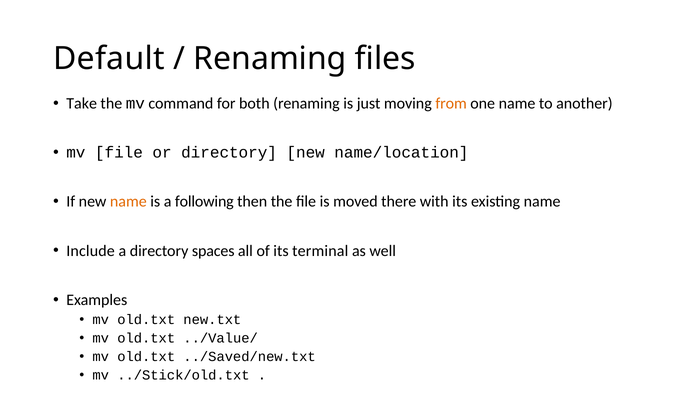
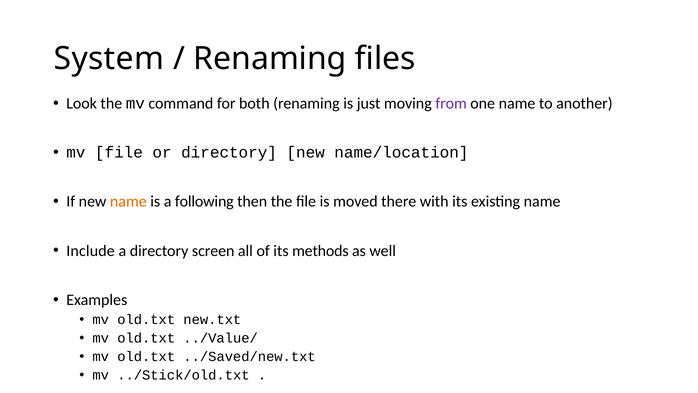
Default: Default -> System
Take: Take -> Look
from colour: orange -> purple
spaces: spaces -> screen
terminal: terminal -> methods
